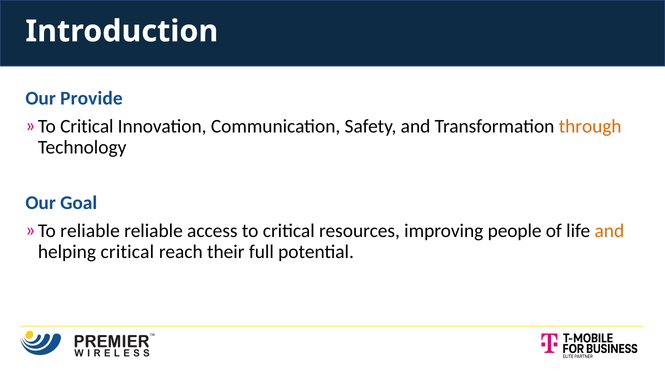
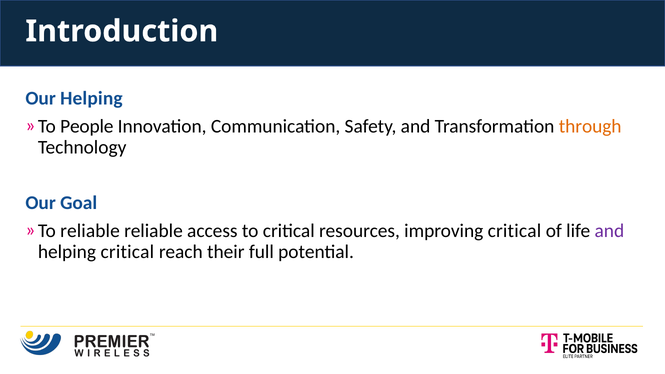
Our Provide: Provide -> Helping
Critical at (87, 126): Critical -> People
improving people: people -> critical
and at (609, 231) colour: orange -> purple
